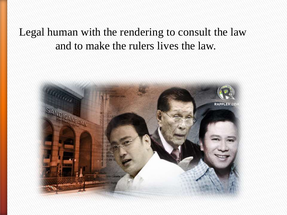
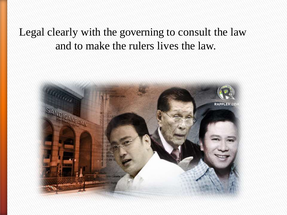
human: human -> clearly
rendering: rendering -> governing
